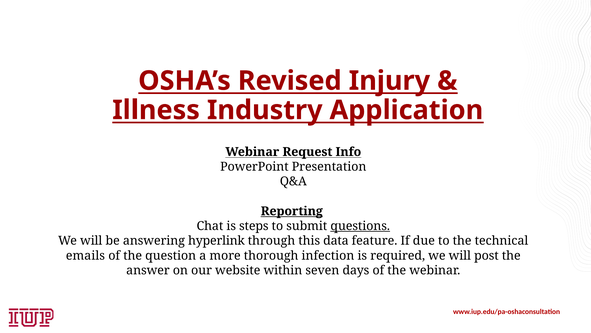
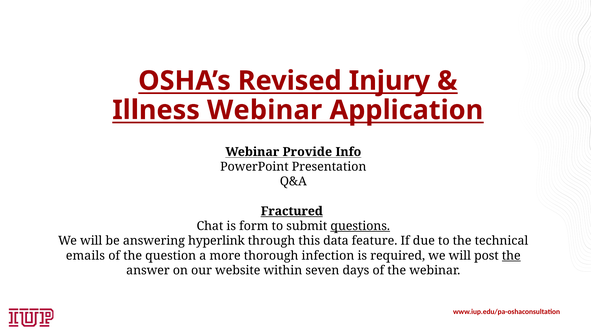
Illness Industry: Industry -> Webinar
Request: Request -> Provide
Reporting: Reporting -> Fractured
steps: steps -> form
the at (511, 255) underline: none -> present
